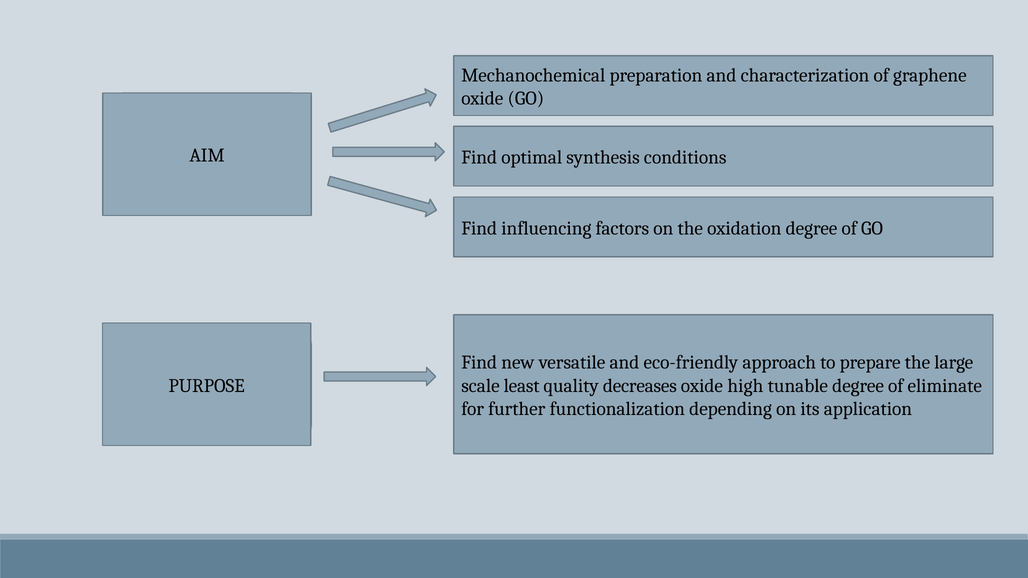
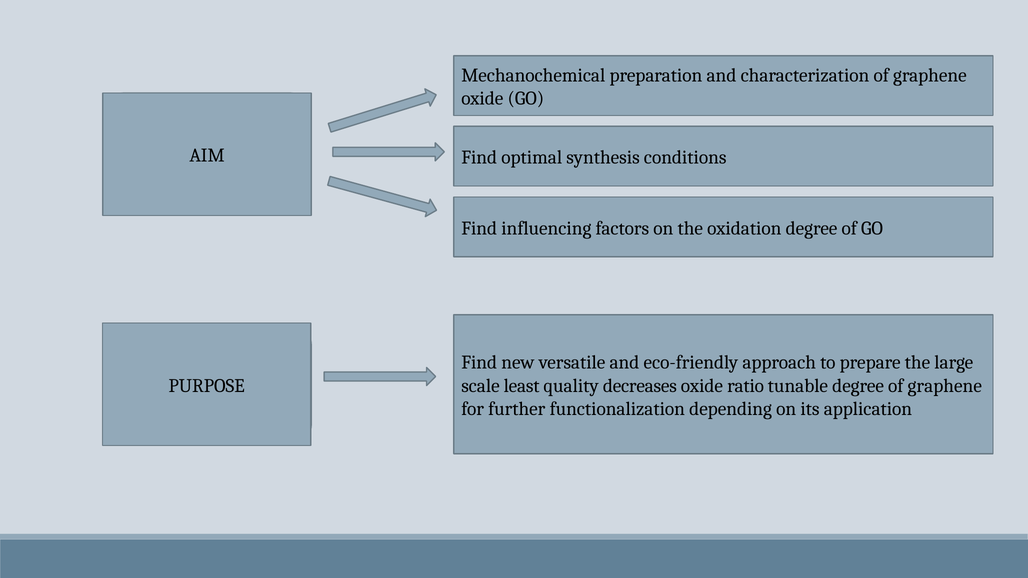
high: high -> ratio
degree of eliminate: eliminate -> graphene
